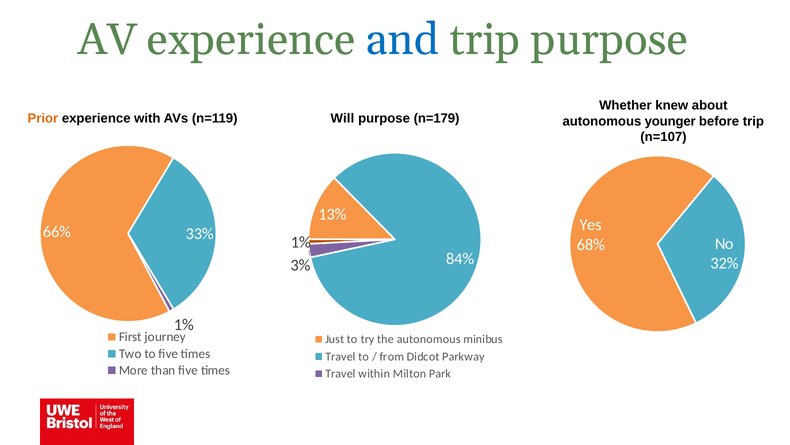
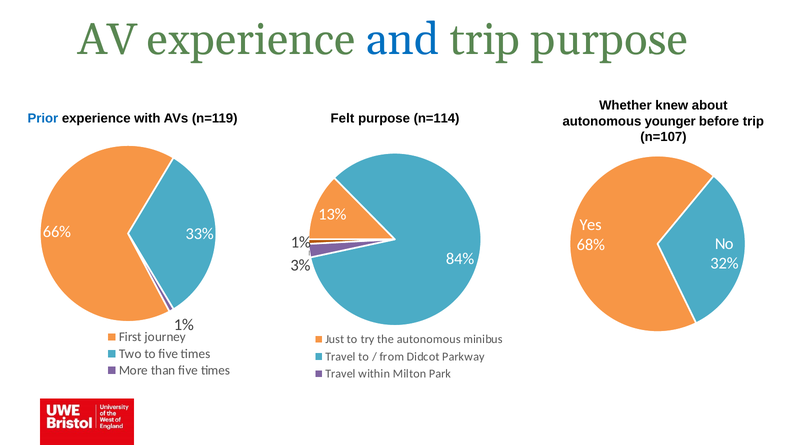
Prior colour: orange -> blue
Will: Will -> Felt
n=179: n=179 -> n=114
